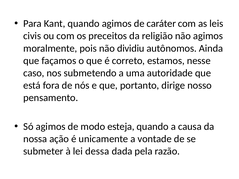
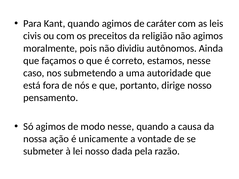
modo esteja: esteja -> nesse
lei dessa: dessa -> nosso
